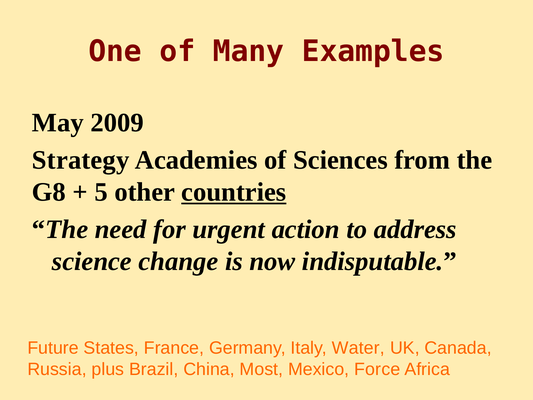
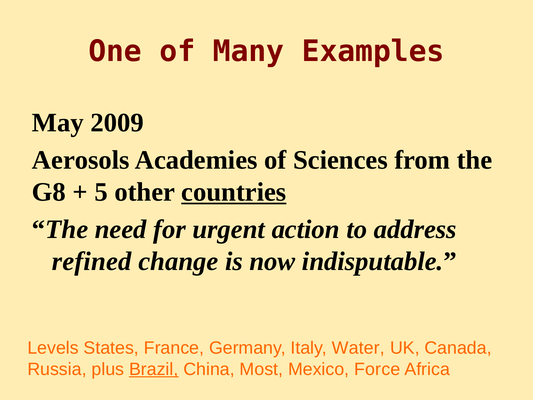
Strategy: Strategy -> Aerosols
science: science -> refined
Future: Future -> Levels
Brazil underline: none -> present
